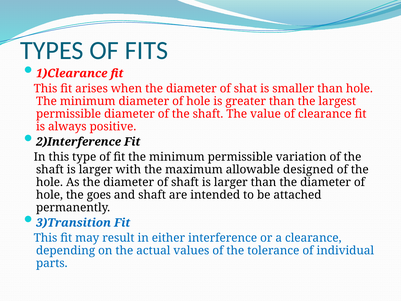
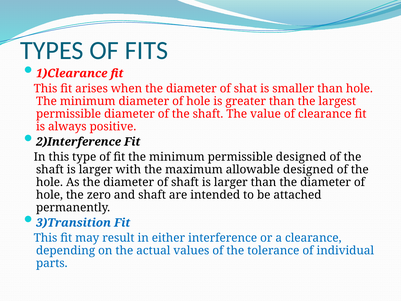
permissible variation: variation -> designed
goes: goes -> zero
